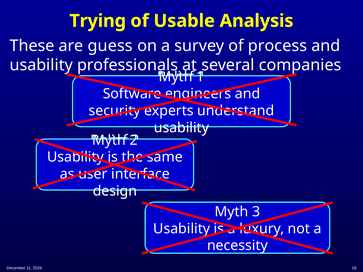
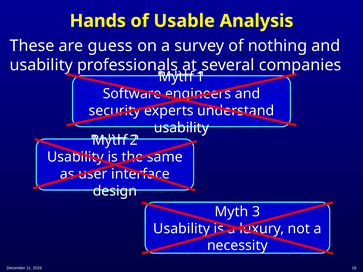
Trying: Trying -> Hands
process: process -> nothing
